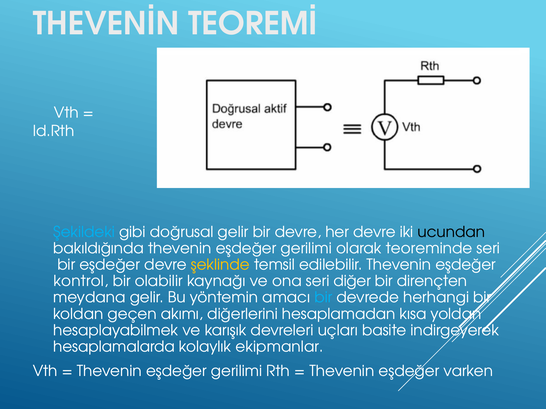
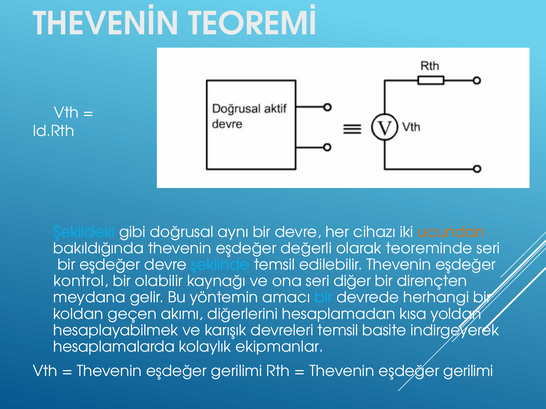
doğrusal gelir: gelir -> aynı
her devre: devre -> cihazı
ucundan colour: black -> orange
bakıldığında thevenin eşdeğer gerilimi: gerilimi -> değerli
şeklinde colour: yellow -> light blue
devreleri uçları: uçları -> temsil
varken at (468, 371): varken -> gerilimi
